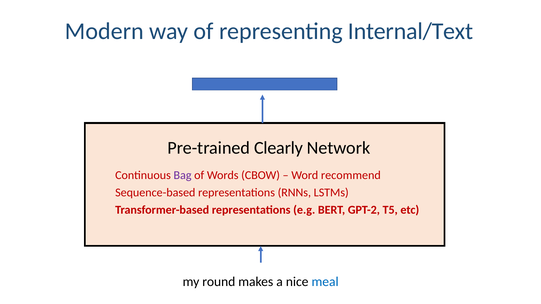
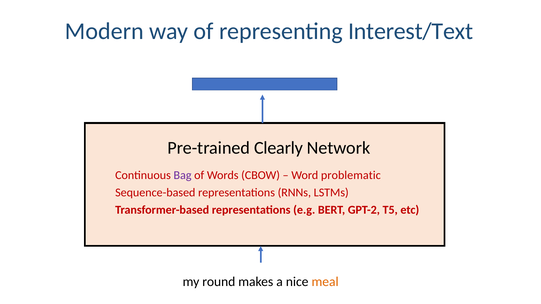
Internal/Text: Internal/Text -> Interest/Text
recommend: recommend -> problematic
meal colour: blue -> orange
